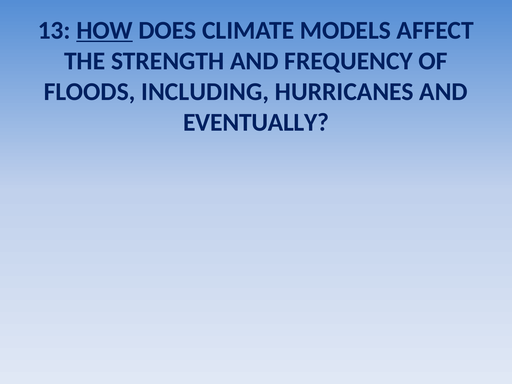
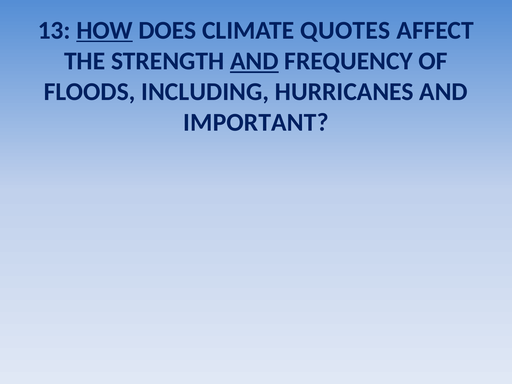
MODELS: MODELS -> QUOTES
AND at (254, 61) underline: none -> present
EVENTUALLY: EVENTUALLY -> IMPORTANT
